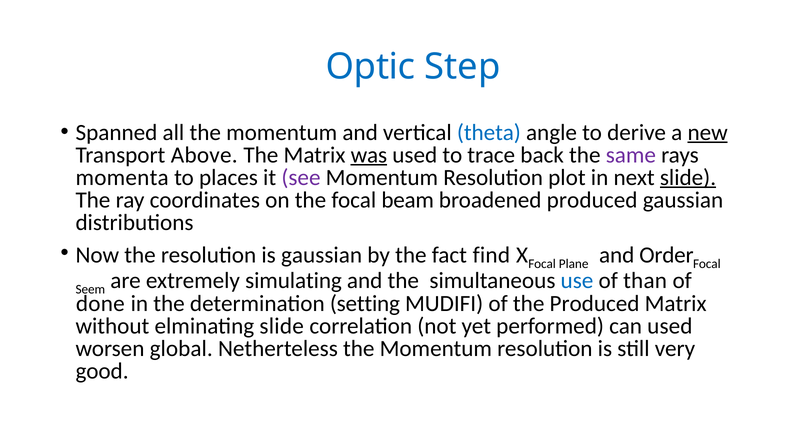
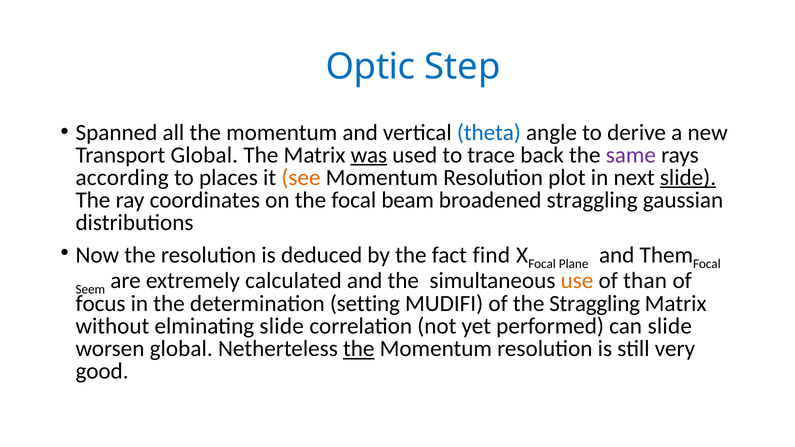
new underline: present -> none
Transport Above: Above -> Global
momenta: momenta -> according
see colour: purple -> orange
broadened produced: produced -> straggling
is gaussian: gaussian -> deduced
Order: Order -> Them
simulating: simulating -> calculated
use colour: blue -> orange
done: done -> focus
the Produced: Produced -> Straggling
can used: used -> slide
the at (359, 349) underline: none -> present
